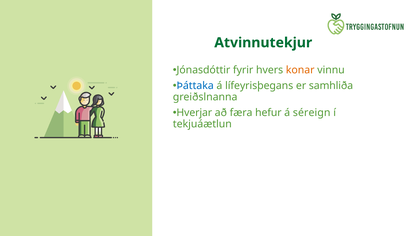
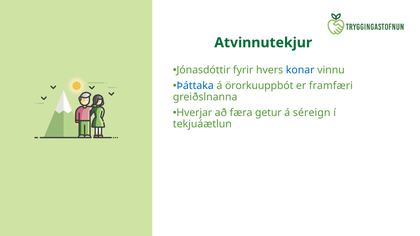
konar colour: orange -> blue
lífeyrisþegans: lífeyrisþegans -> örorkuuppbót
samhliða: samhliða -> framfæri
hefur: hefur -> getur
